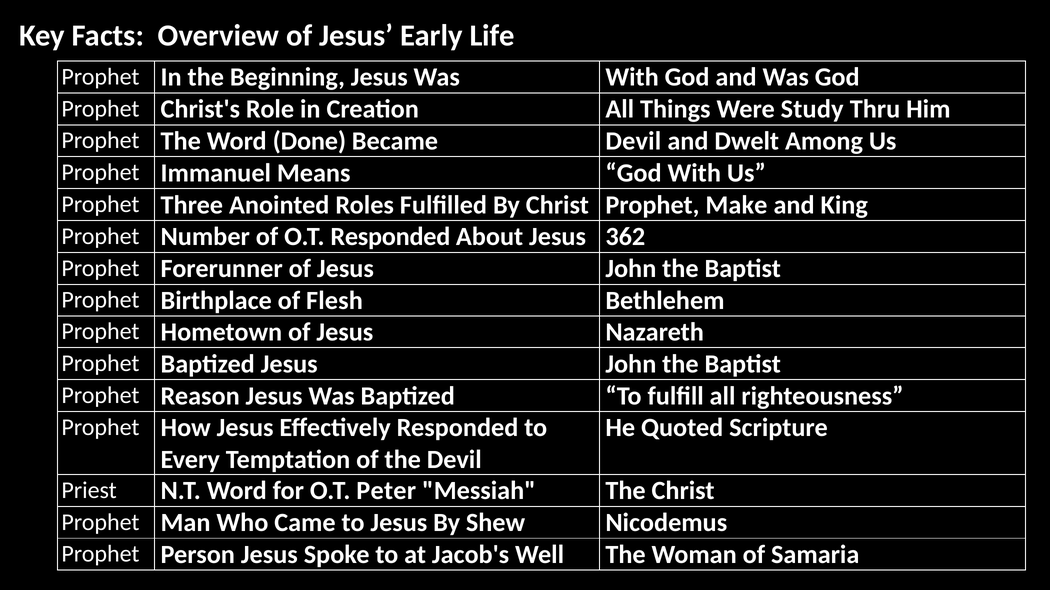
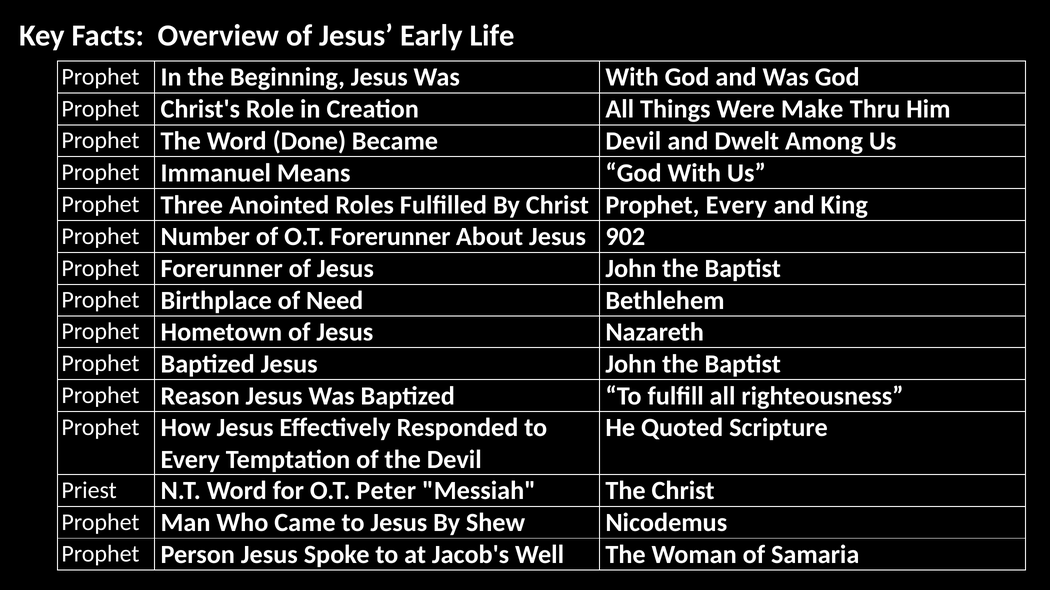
Study: Study -> Make
Prophet Make: Make -> Every
O.T Responded: Responded -> Forerunner
362: 362 -> 902
Flesh: Flesh -> Need
